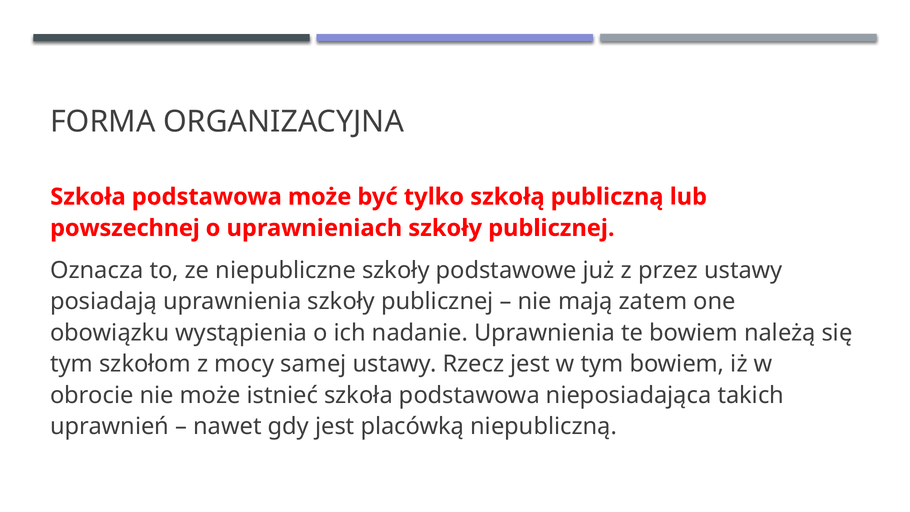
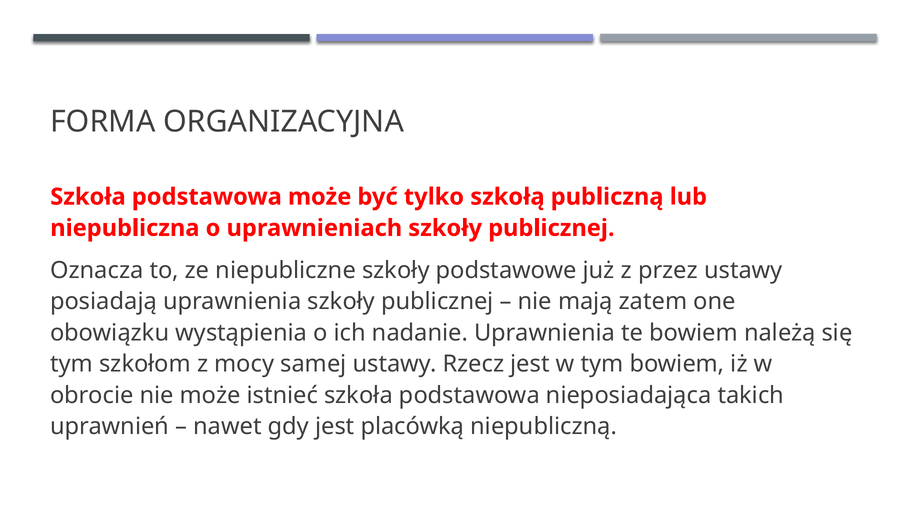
powszechnej: powszechnej -> niepubliczna
